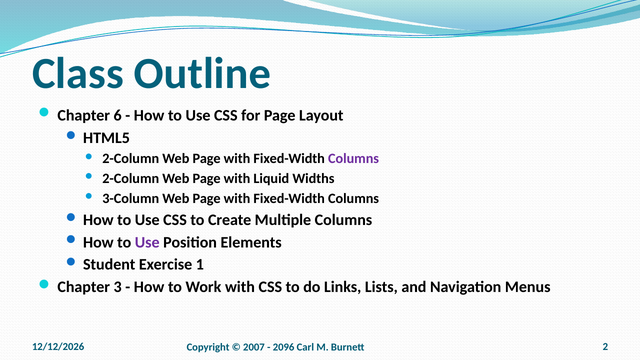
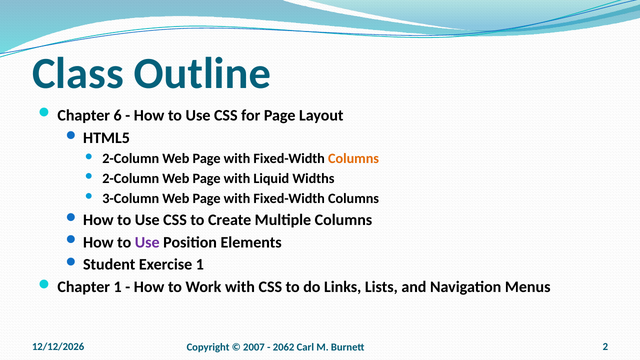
Columns at (354, 159) colour: purple -> orange
Chapter 3: 3 -> 1
2096: 2096 -> 2062
